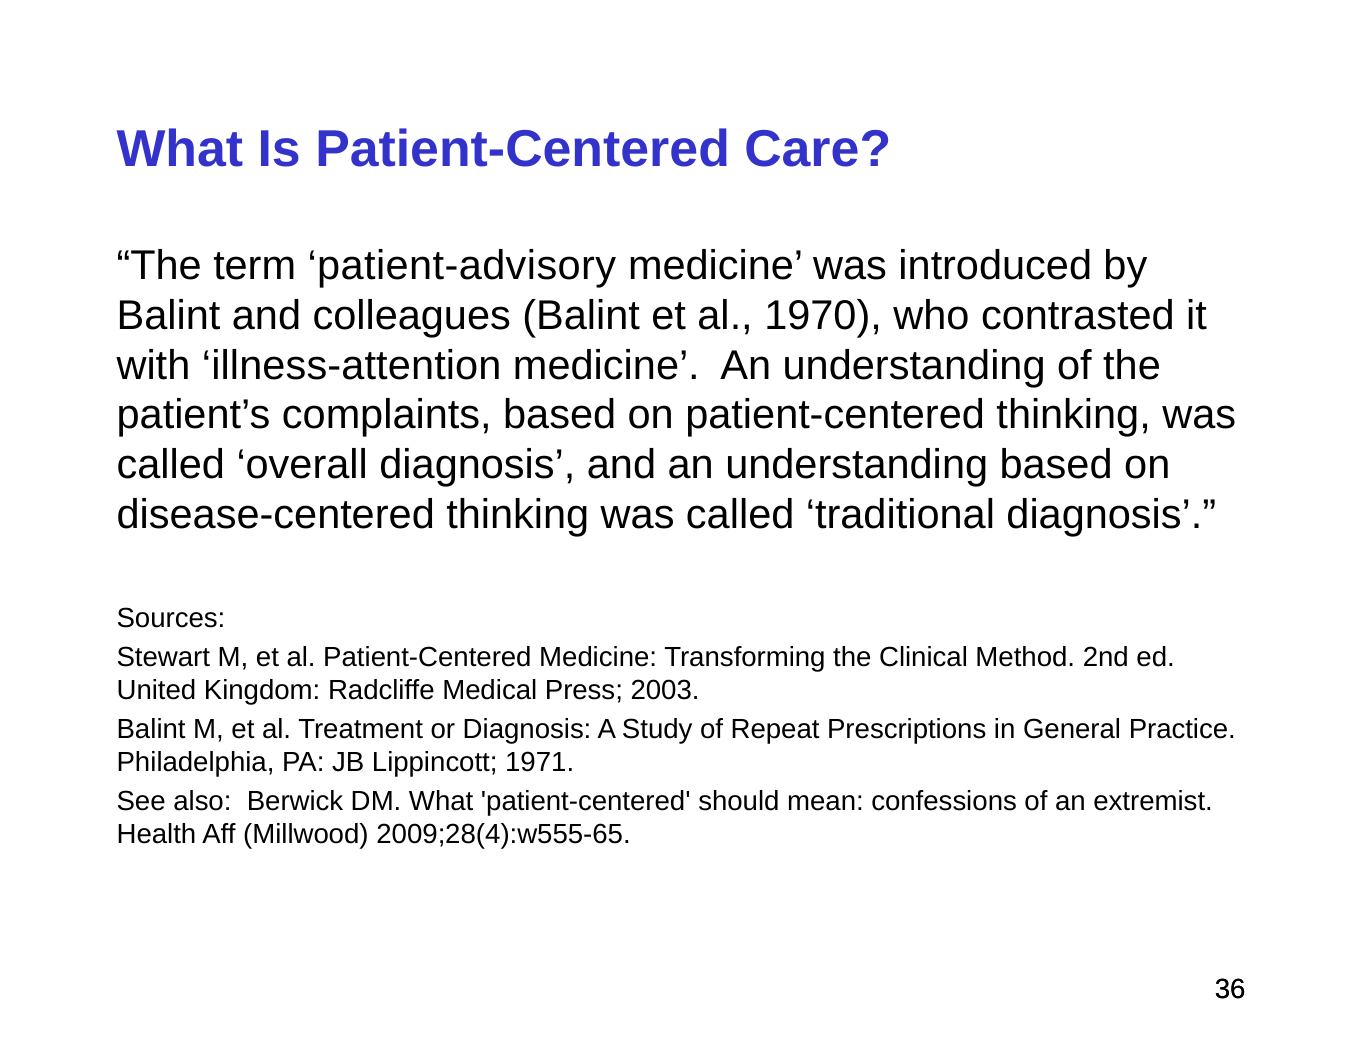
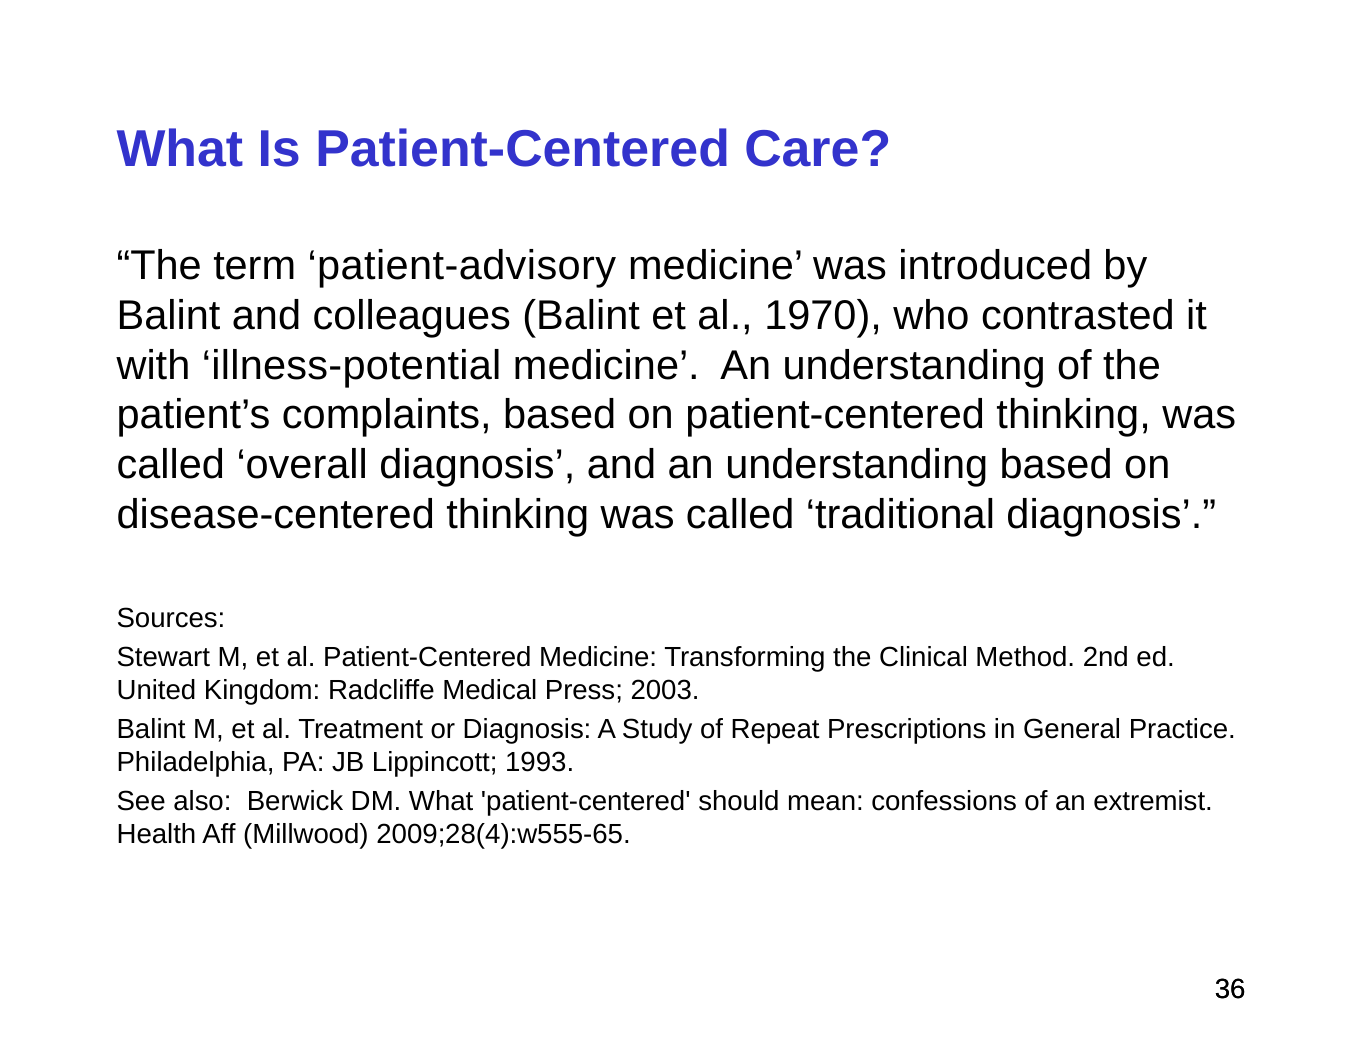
illness-attention: illness-attention -> illness-potential
1971: 1971 -> 1993
